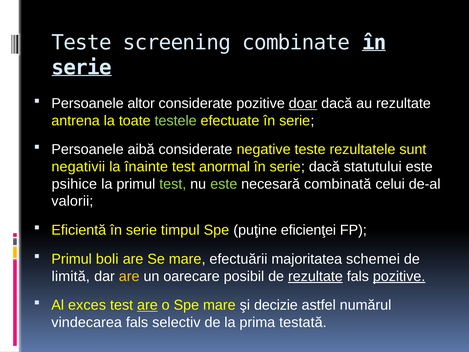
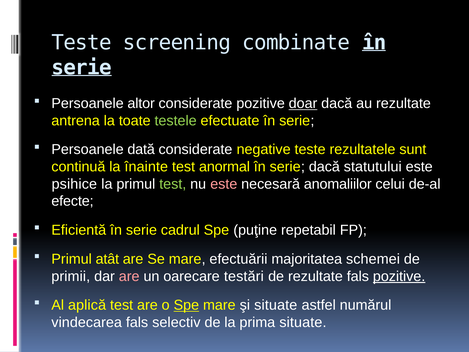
aibă: aibă -> dată
negativii: negativii -> continuă
este at (224, 184) colour: light green -> pink
combinată: combinată -> anomaliilor
valorii: valorii -> efecte
timpul: timpul -> cadrul
eficienţei: eficienţei -> repetabil
boli: boli -> atât
limită: limită -> primii
are at (129, 276) colour: yellow -> pink
posibil: posibil -> testări
rezultate at (315, 276) underline: present -> none
exces: exces -> aplică
are at (147, 305) underline: present -> none
Spe at (186, 305) underline: none -> present
şi decizie: decizie -> situate
prima testată: testată -> situate
